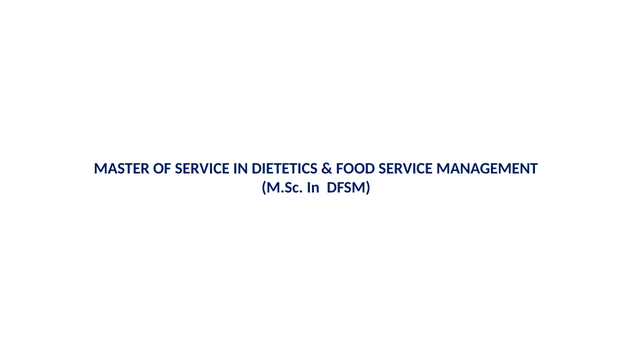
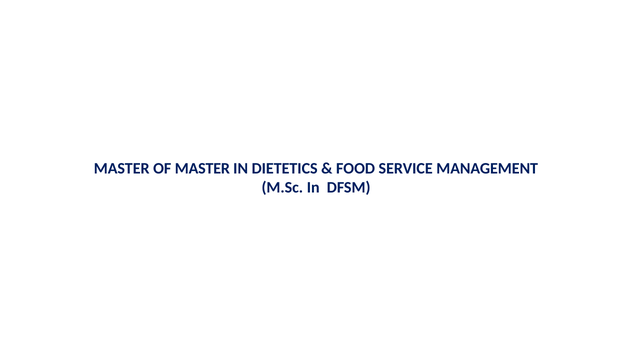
OF SERVICE: SERVICE -> MASTER
